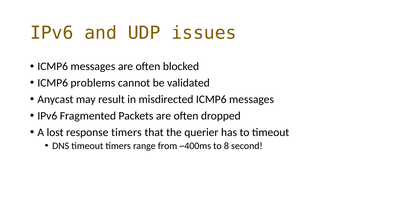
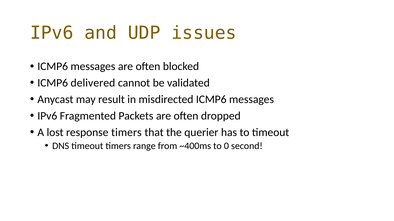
problems: problems -> delivered
8: 8 -> 0
